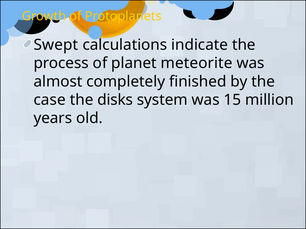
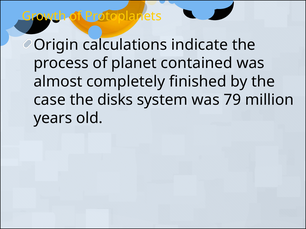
Swept: Swept -> Origin
meteorite: meteorite -> contained
15: 15 -> 79
